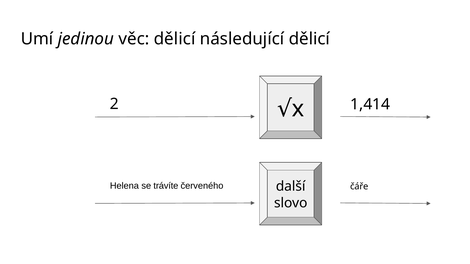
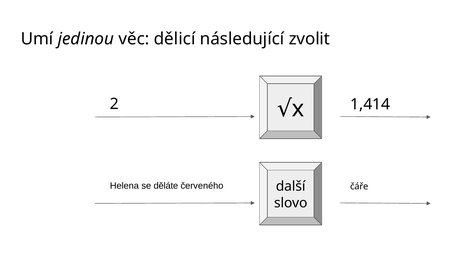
následující dělicí: dělicí -> zvolit
trávíte: trávíte -> děláte
